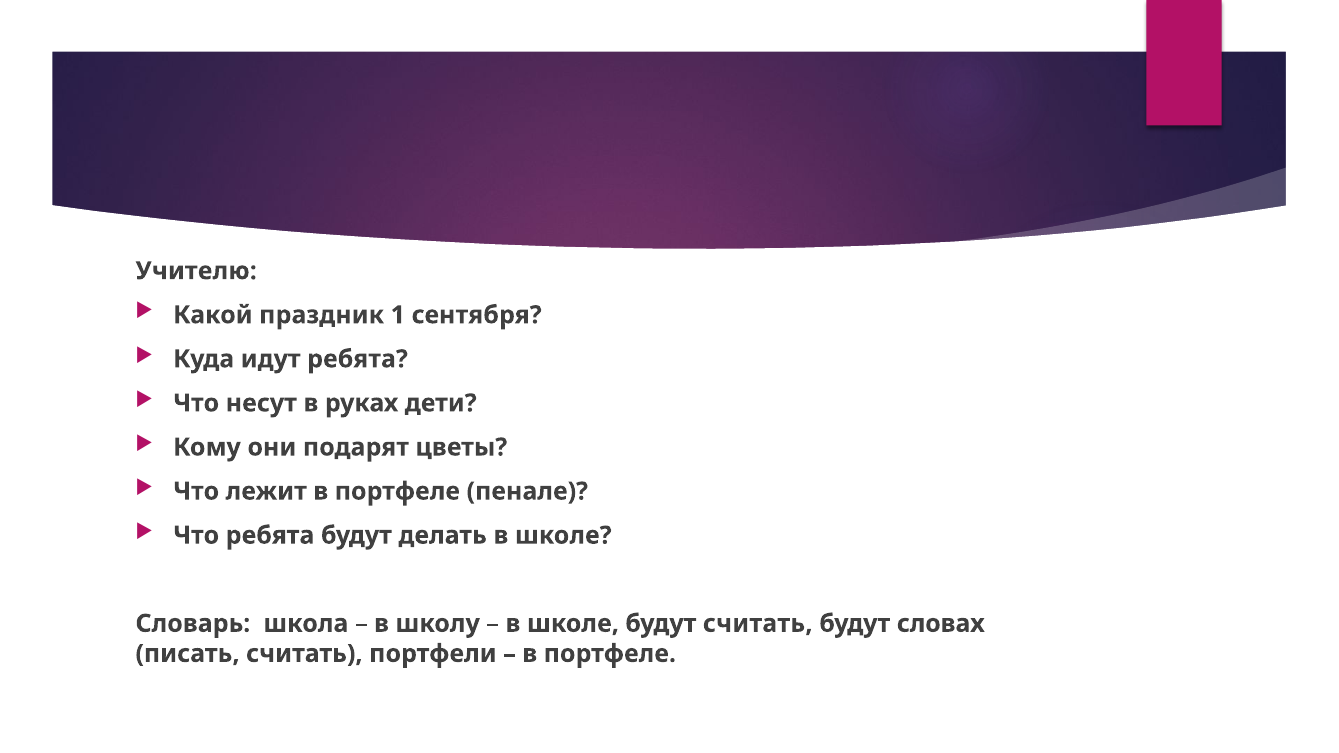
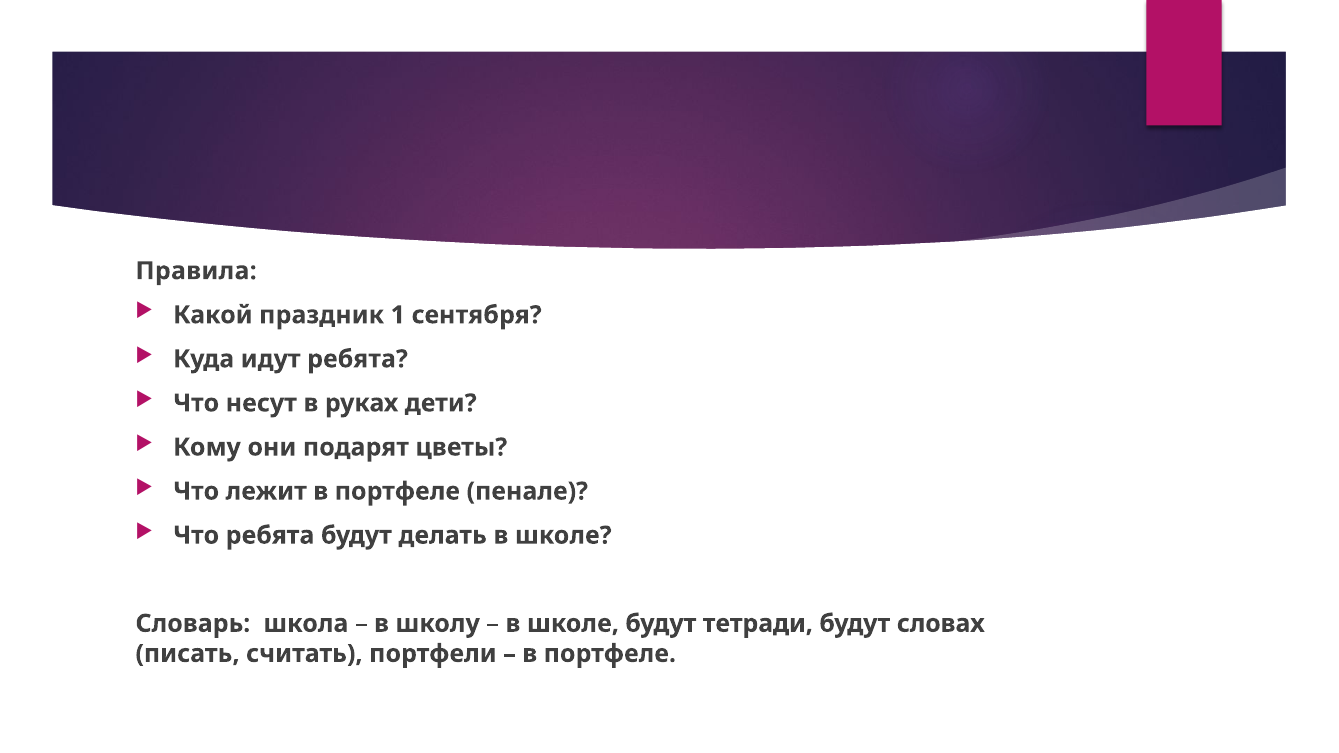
Учителю: Учителю -> Правила
будут считать: считать -> тетради
